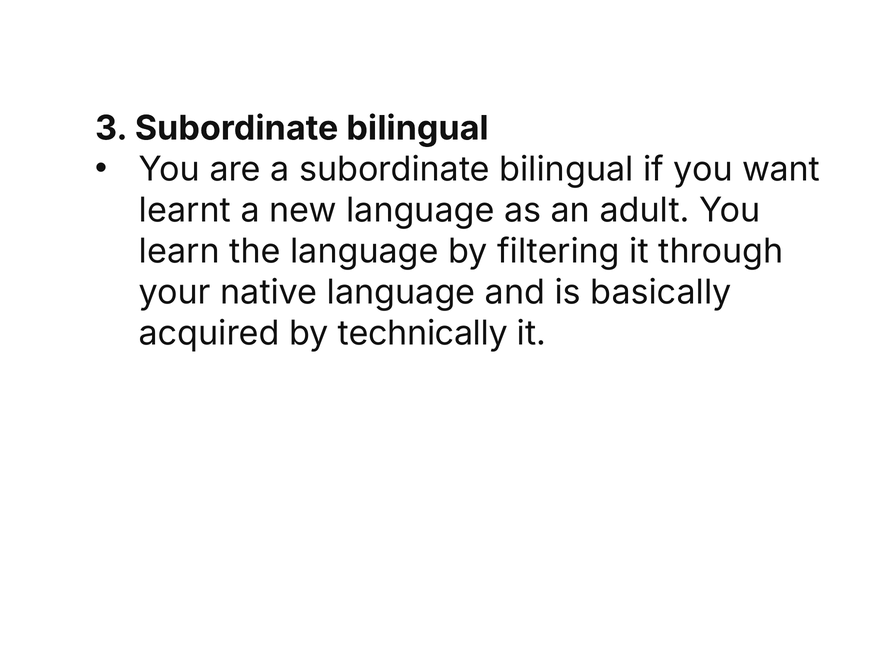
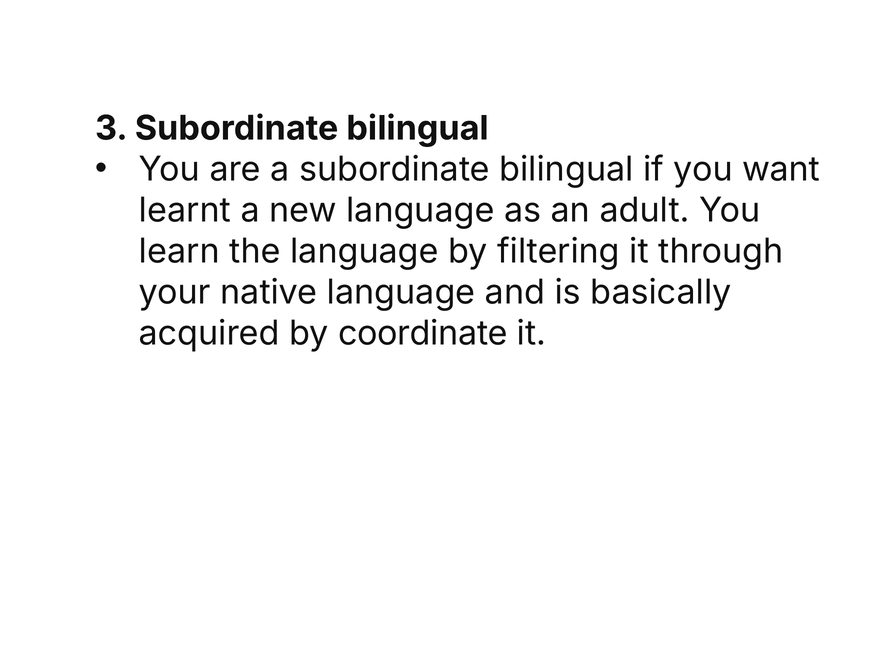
technically: technically -> coordinate
